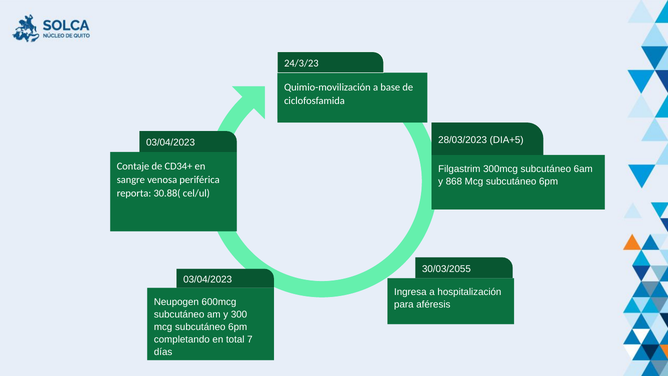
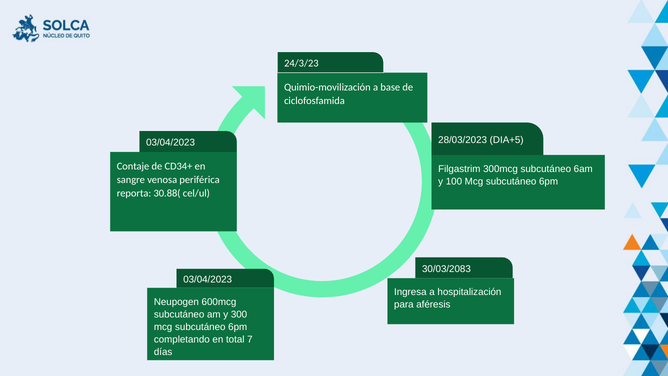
868: 868 -> 100
30/03/2055: 30/03/2055 -> 30/03/2083
